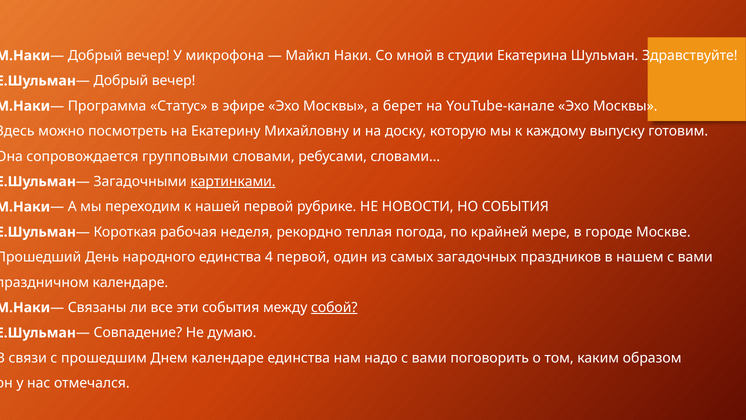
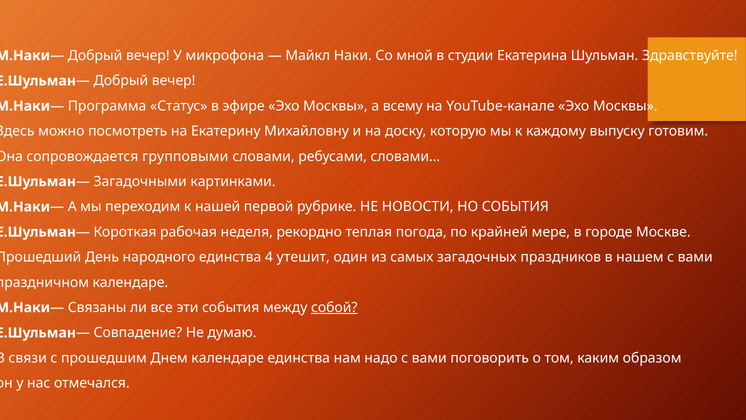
берет: берет -> всему
картинками underline: present -> none
4 первой: первой -> утешит
